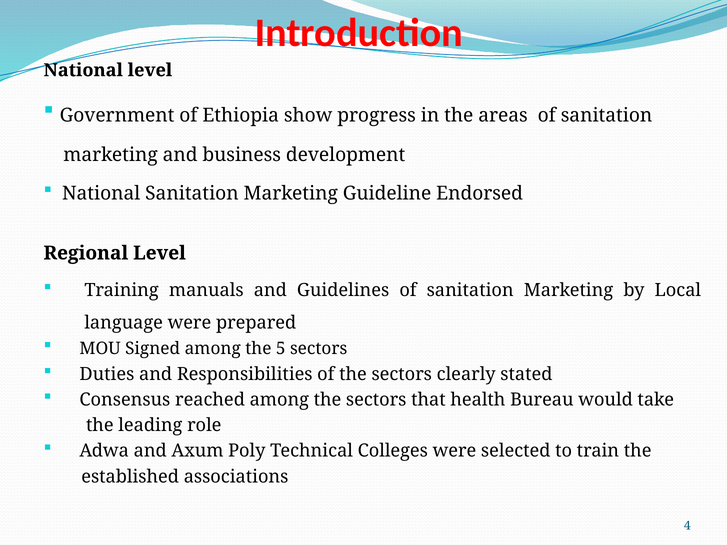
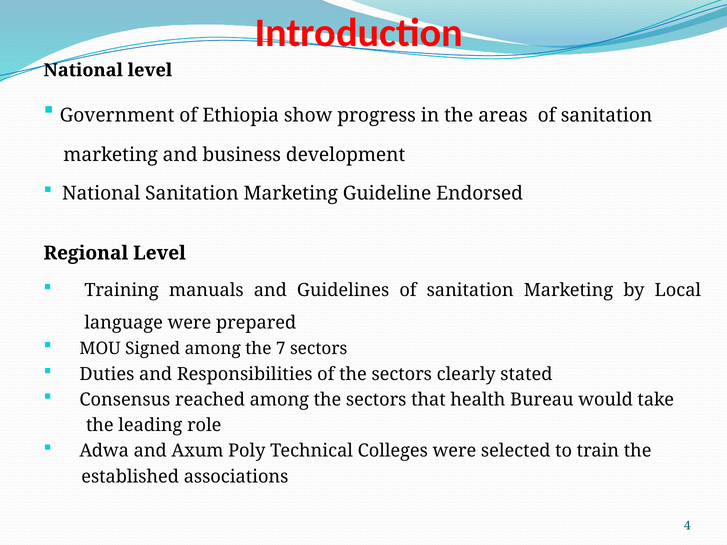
5: 5 -> 7
